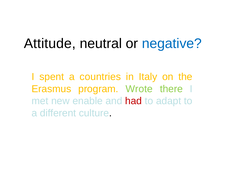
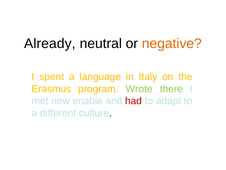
Attitude: Attitude -> Already
negative colour: blue -> orange
countries: countries -> language
